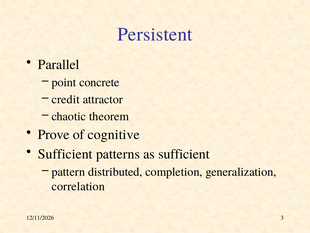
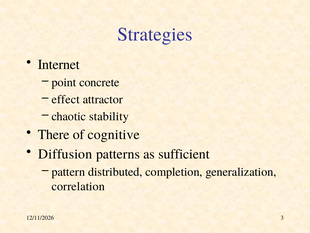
Persistent: Persistent -> Strategies
Parallel: Parallel -> Internet
credit: credit -> effect
theorem: theorem -> stability
Prove: Prove -> There
Sufficient at (65, 154): Sufficient -> Diffusion
